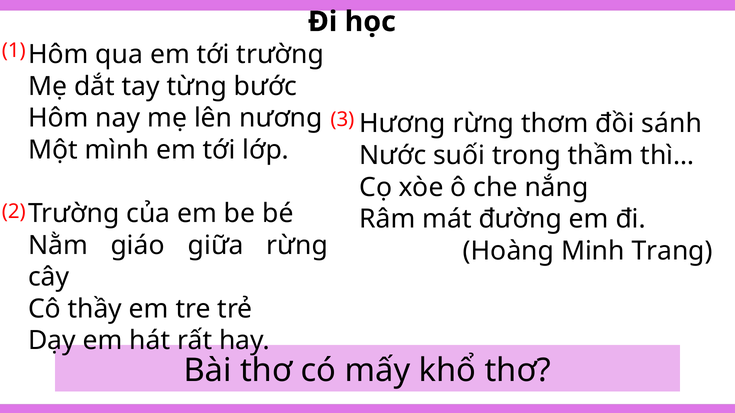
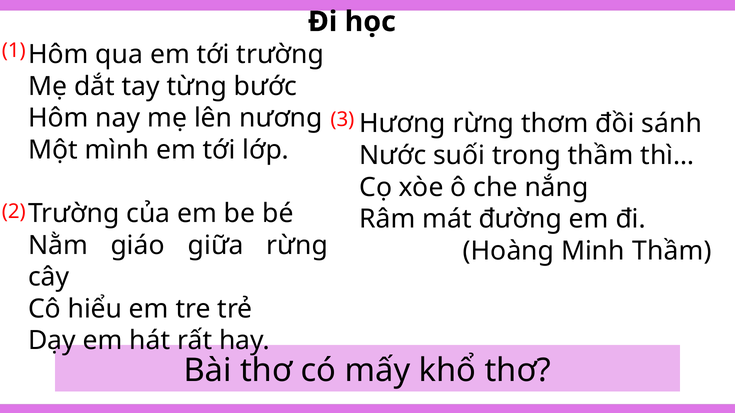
Minh Trang: Trang -> Thầm
thầy: thầy -> hiểu
